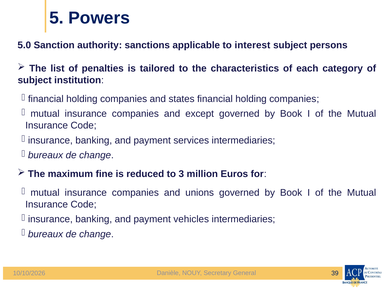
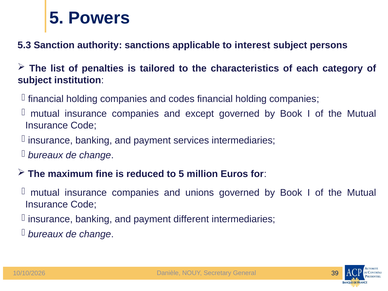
5.0: 5.0 -> 5.3
states: states -> codes
to 3: 3 -> 5
vehicles: vehicles -> different
